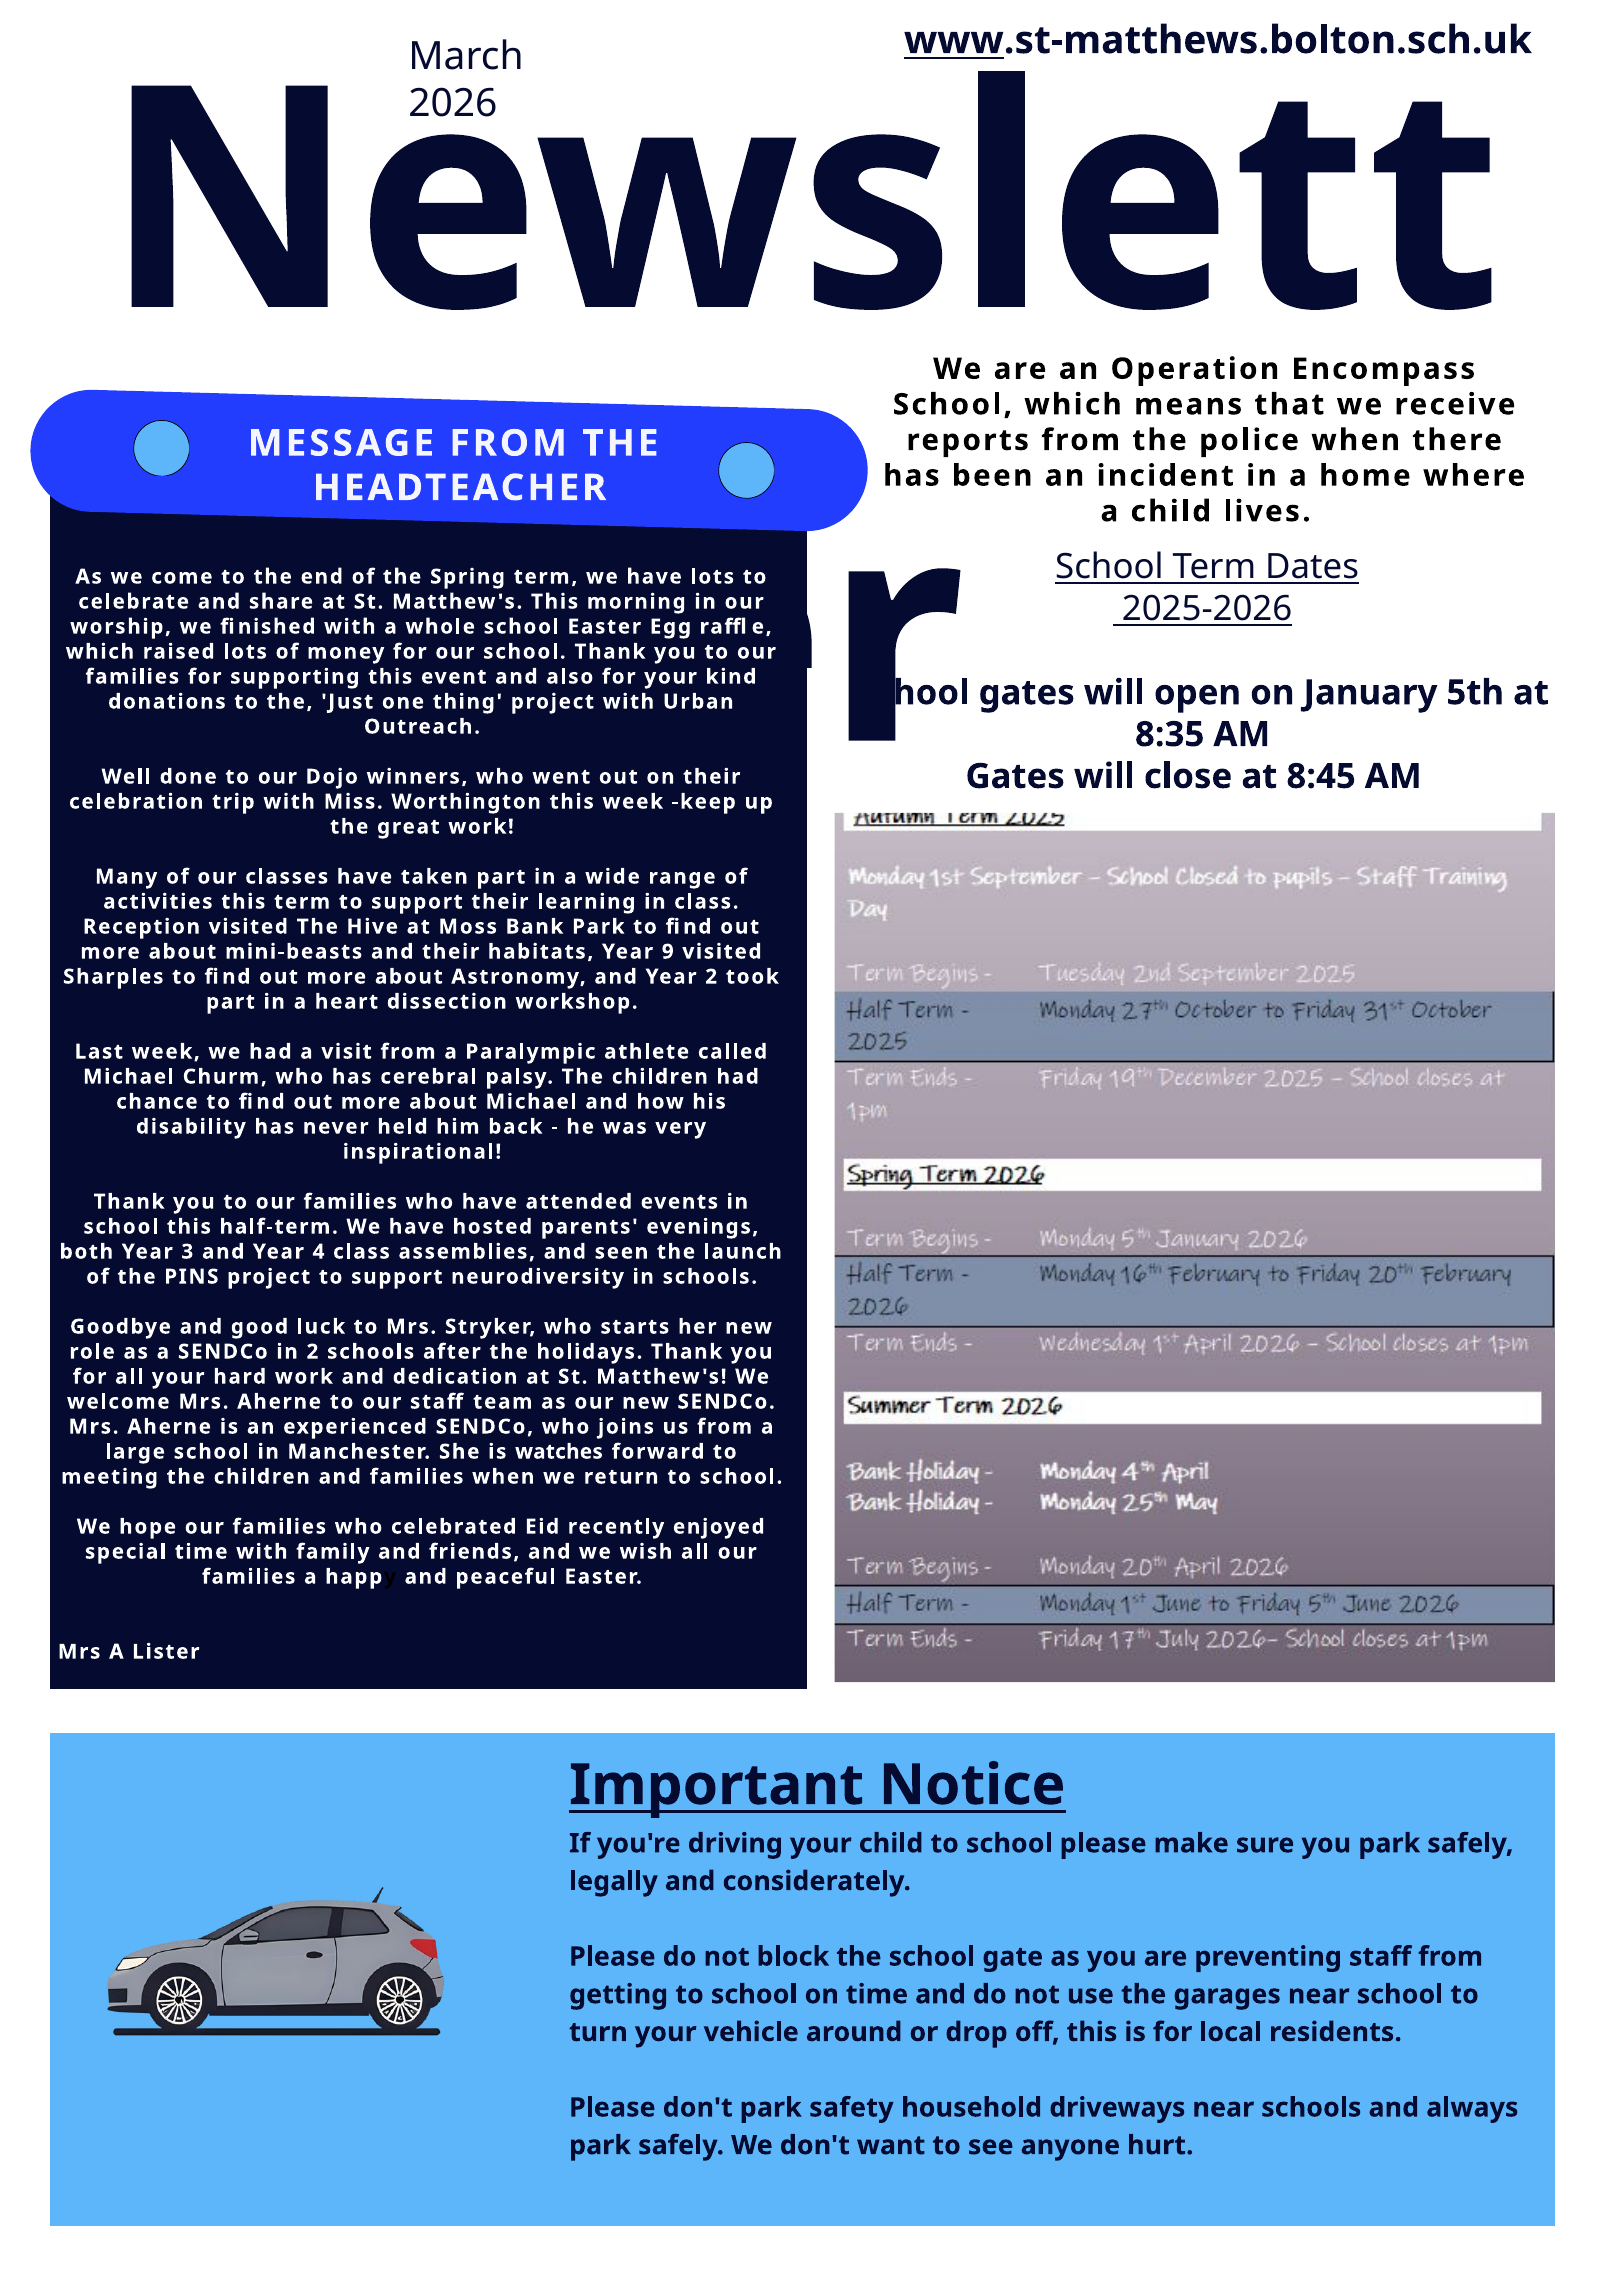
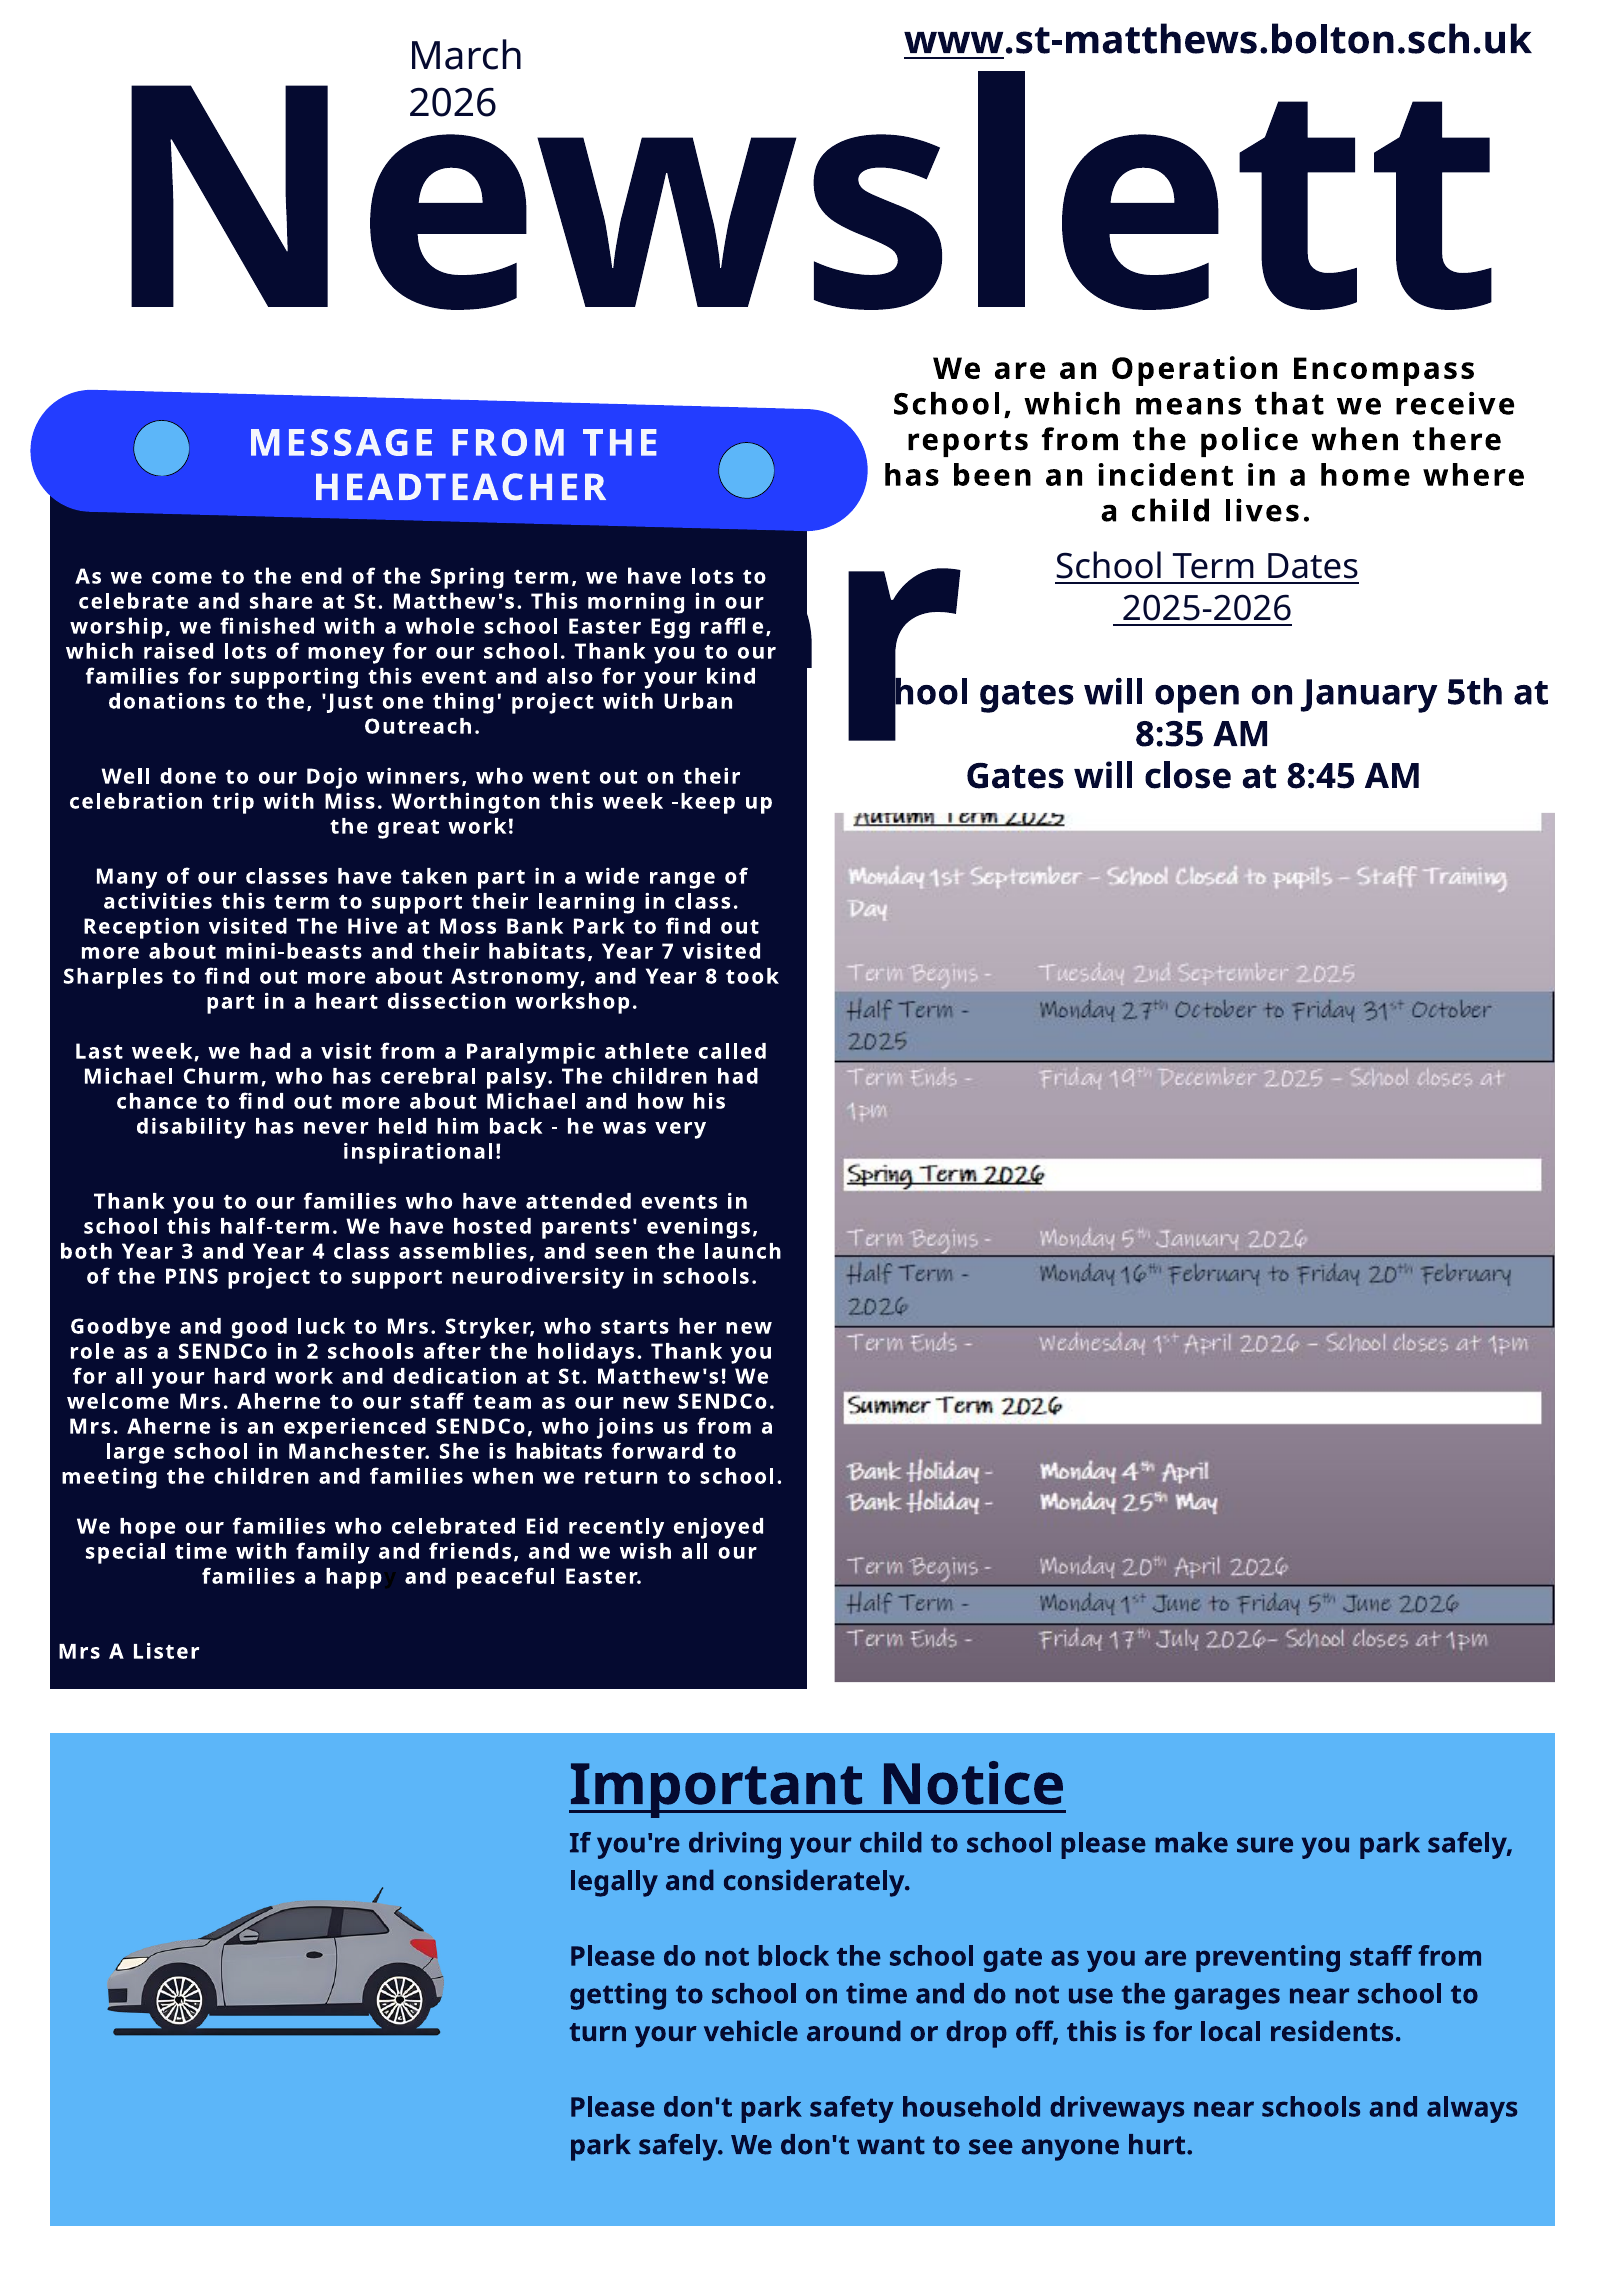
9: 9 -> 7
Year 2: 2 -> 8
is watches: watches -> habitats
